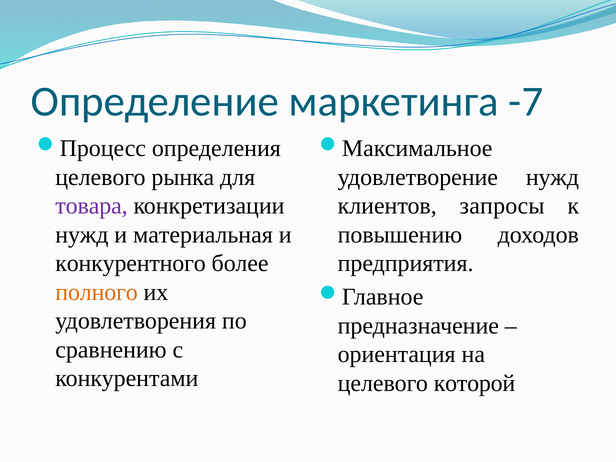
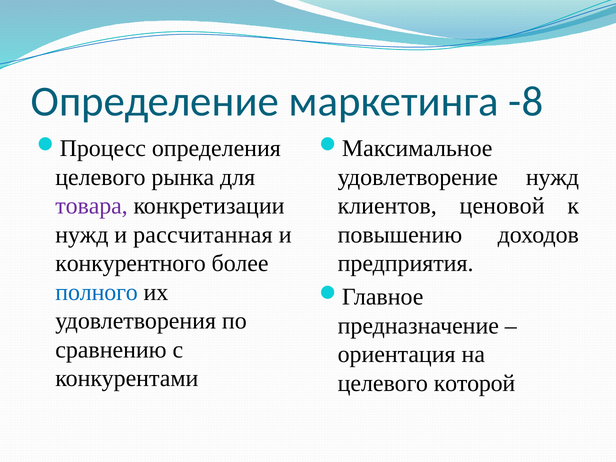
-7: -7 -> -8
запросы: запросы -> ценовой
материальная: материальная -> рассчитанная
полного colour: orange -> blue
